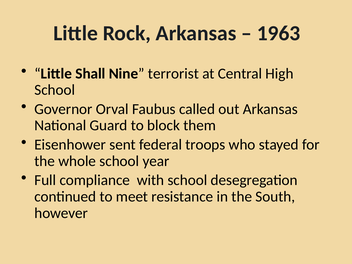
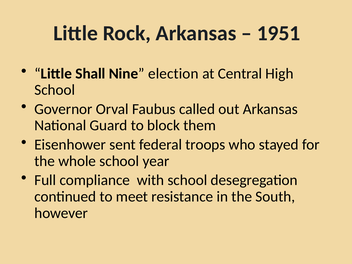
1963: 1963 -> 1951
terrorist: terrorist -> election
